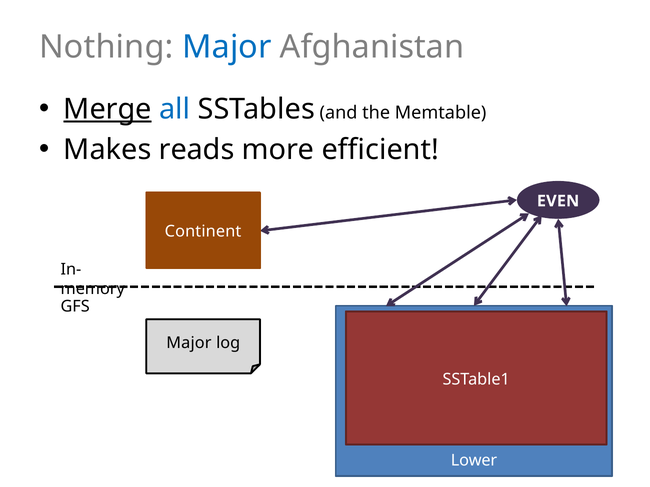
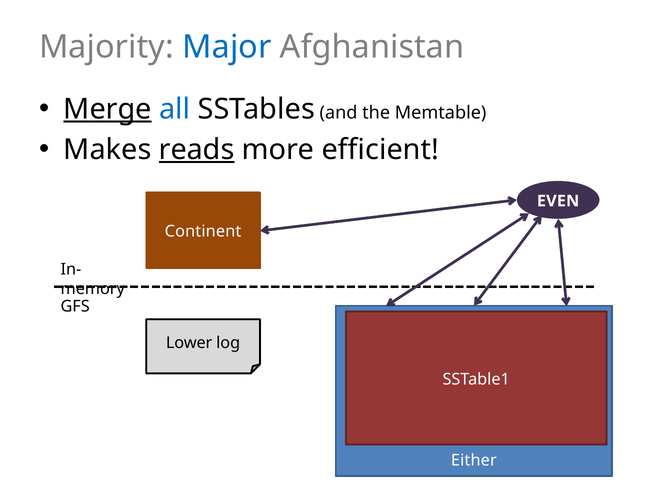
Nothing: Nothing -> Majority
reads underline: none -> present
Major at (189, 343): Major -> Lower
Lower: Lower -> Either
